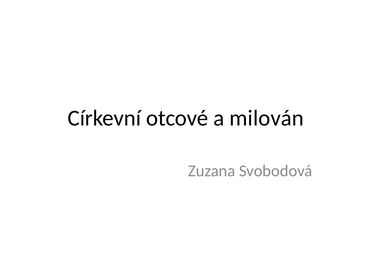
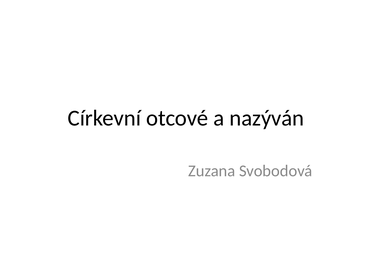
milován: milován -> nazýván
